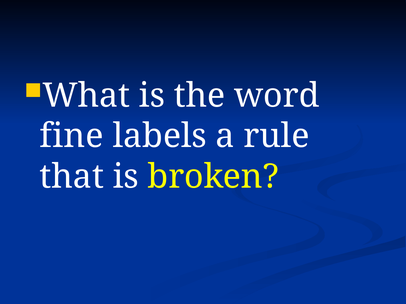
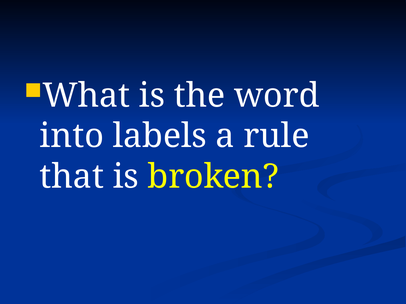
fine: fine -> into
